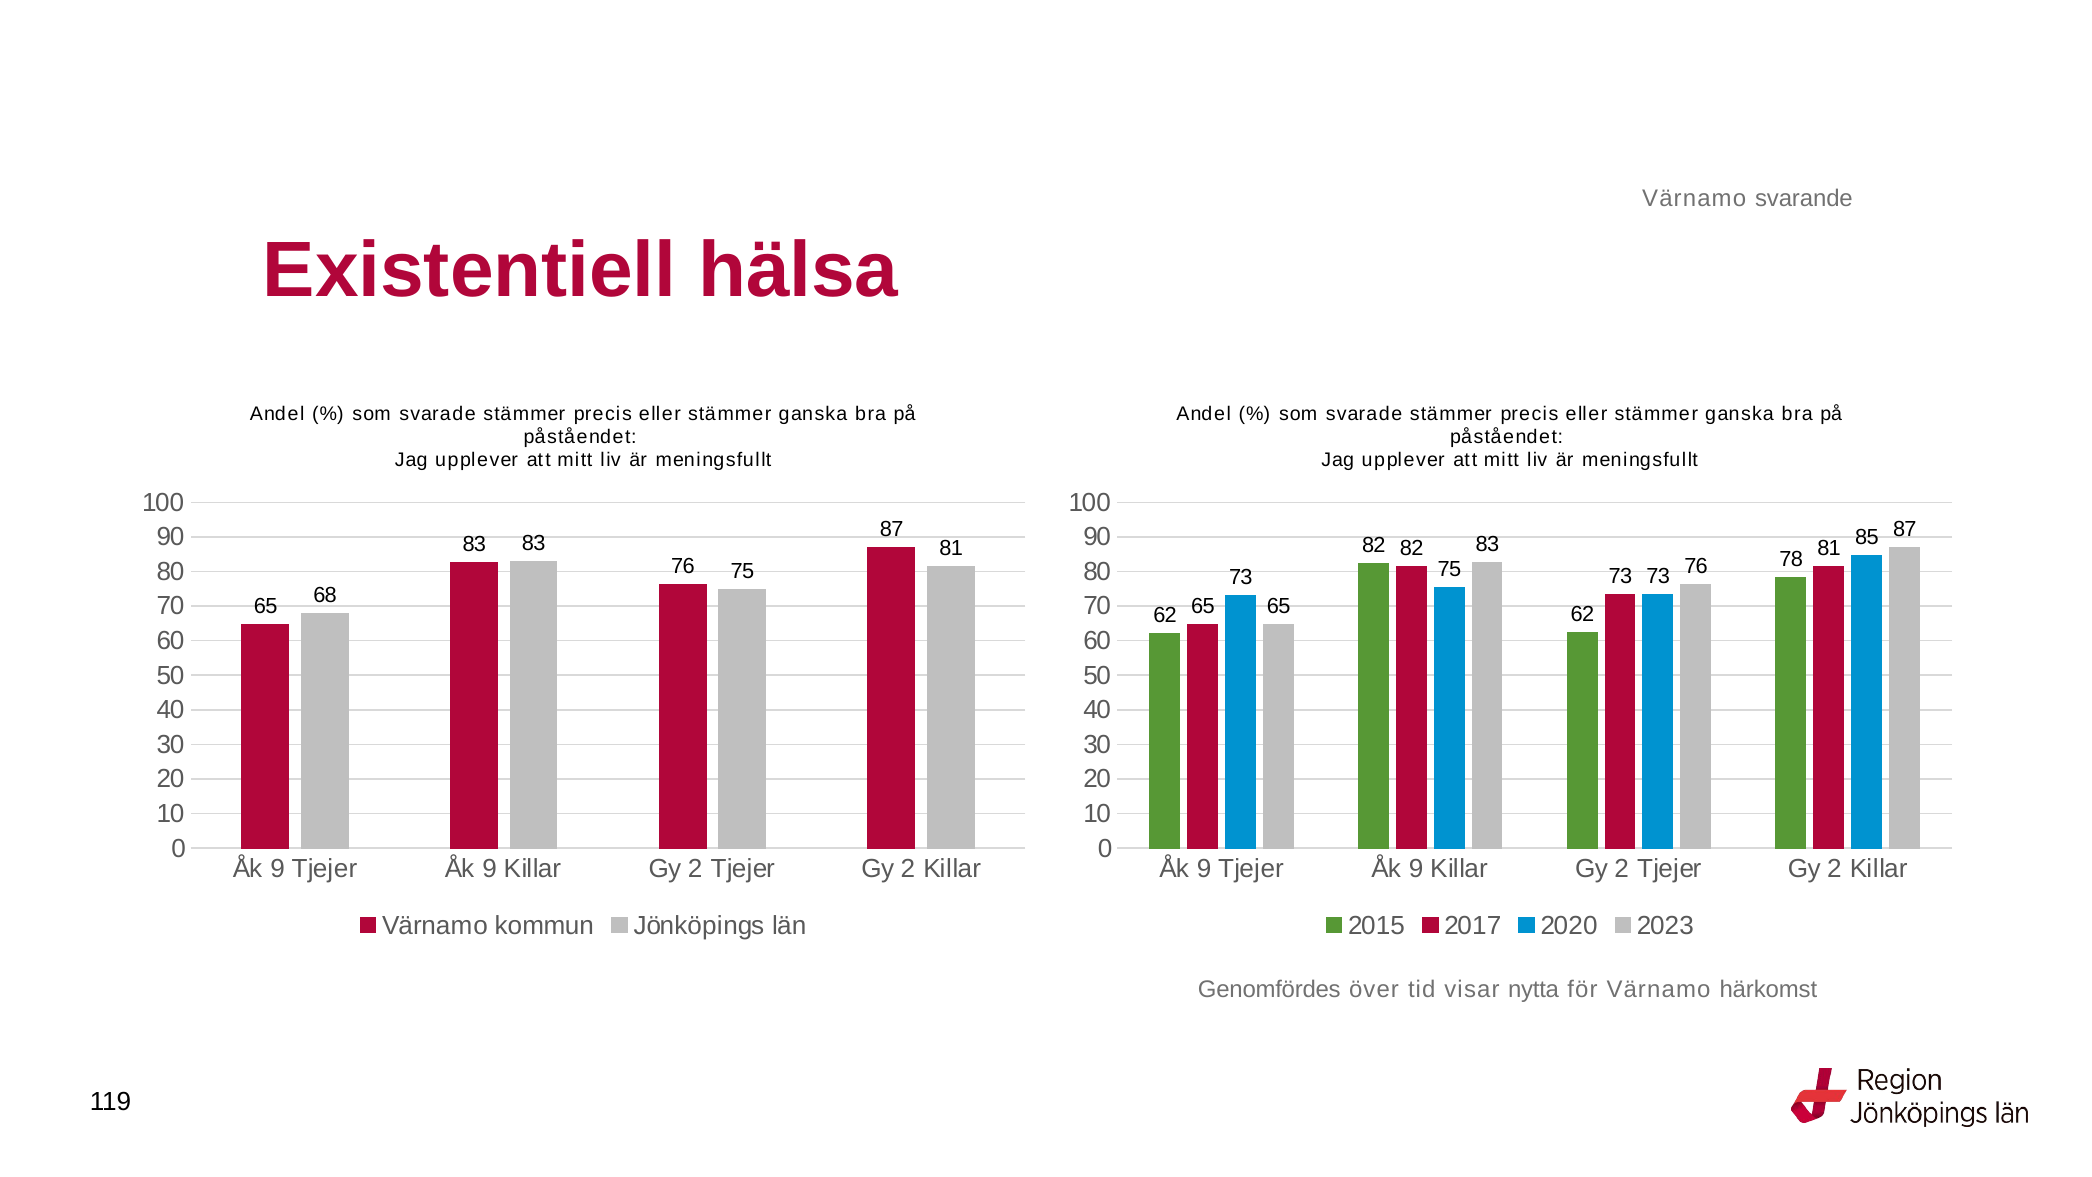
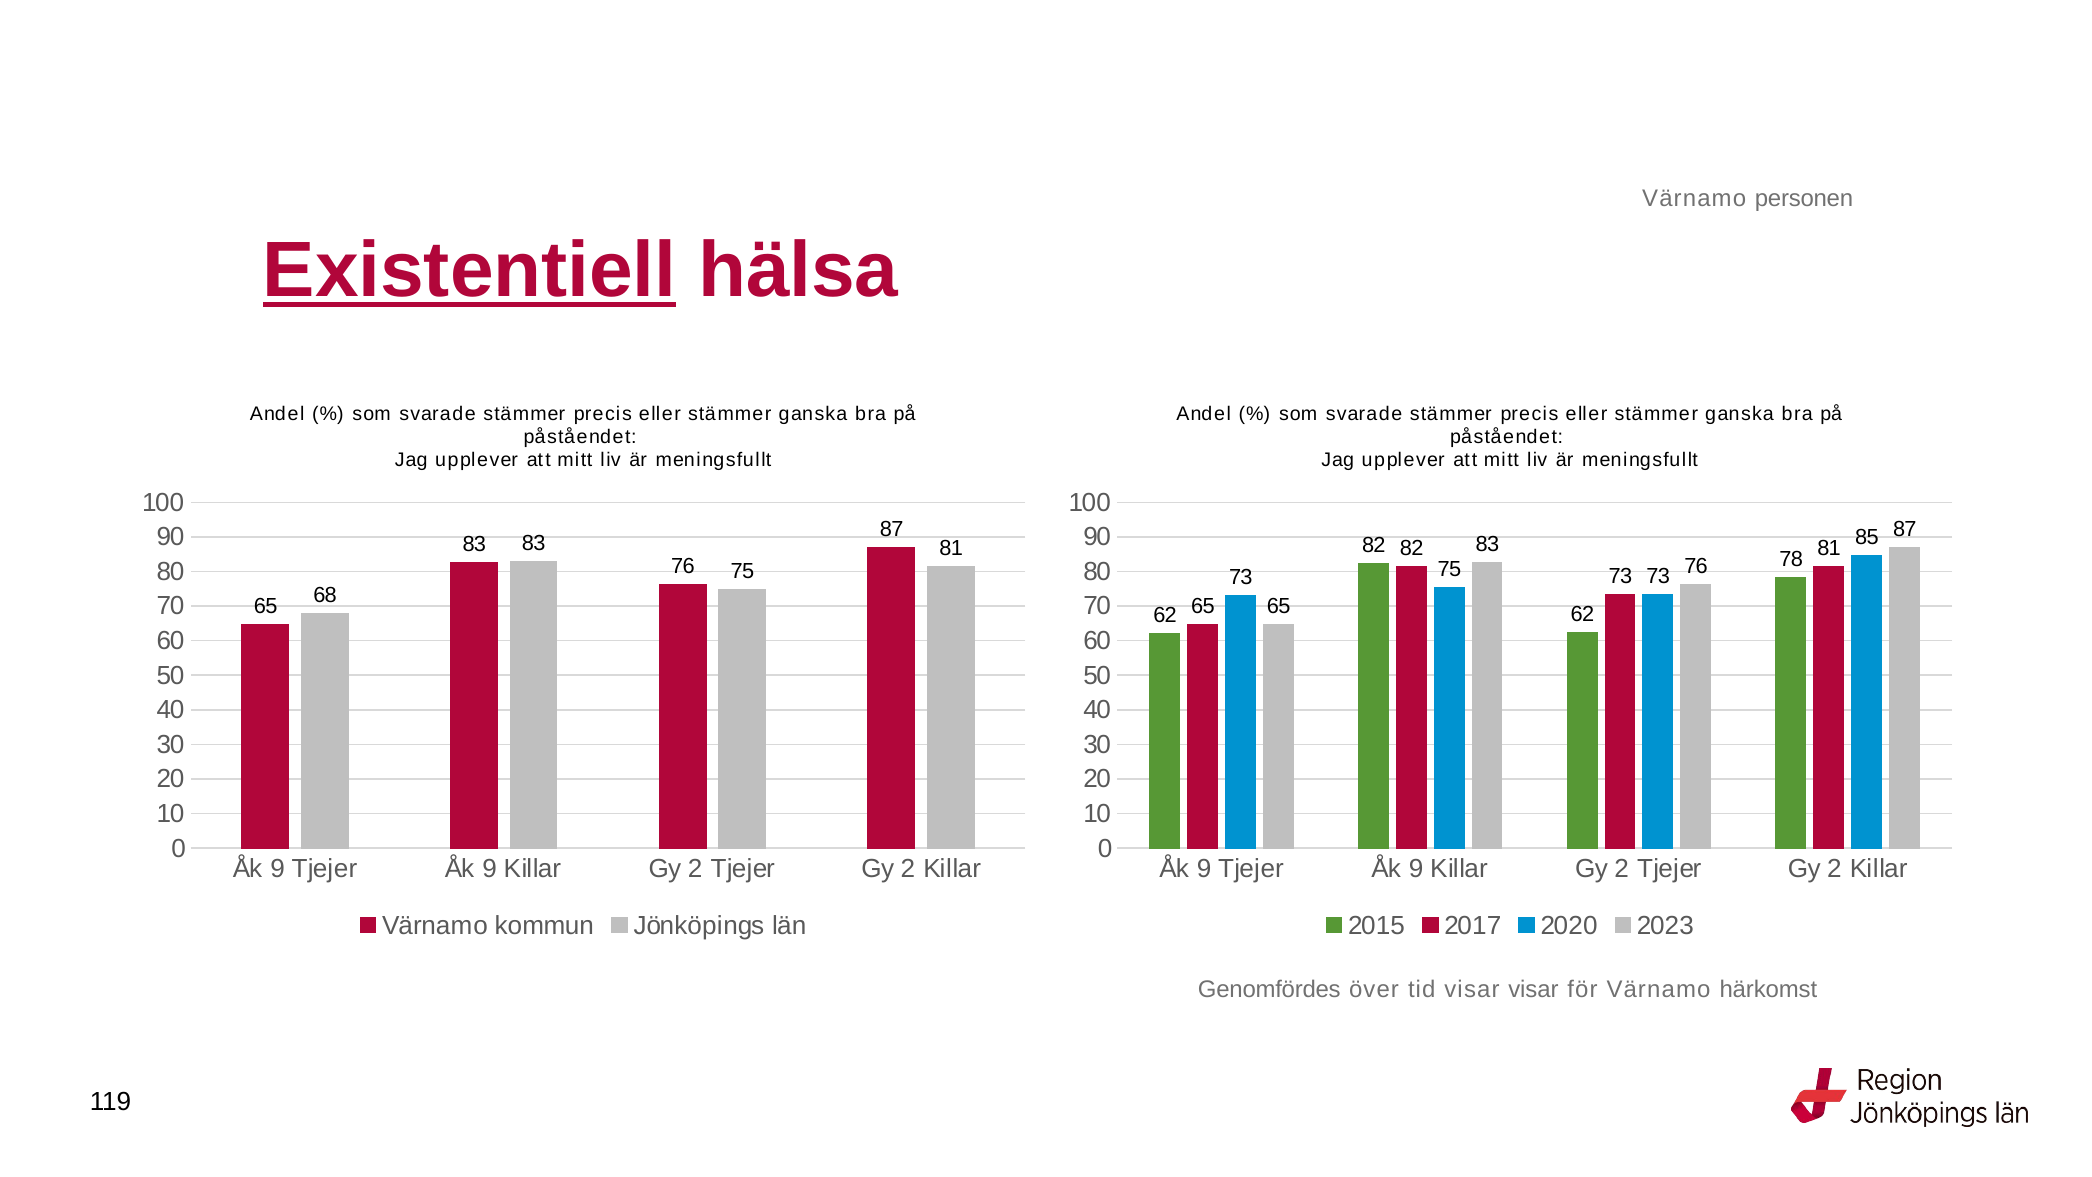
svarande: svarande -> personen
Existentiell underline: none -> present
visar nytta: nytta -> visar
